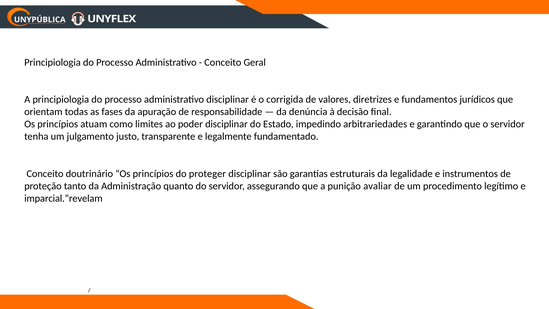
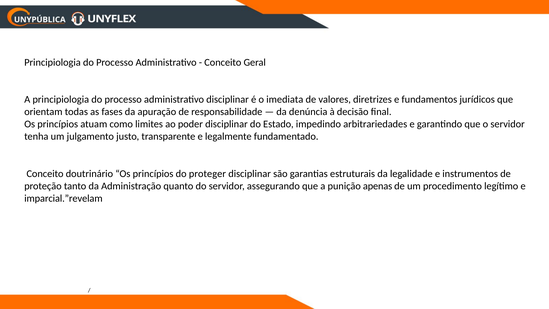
corrigida: corrigida -> imediata
avaliar: avaliar -> apenas
